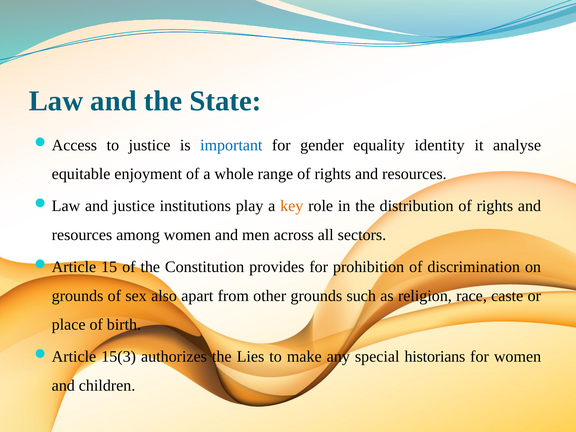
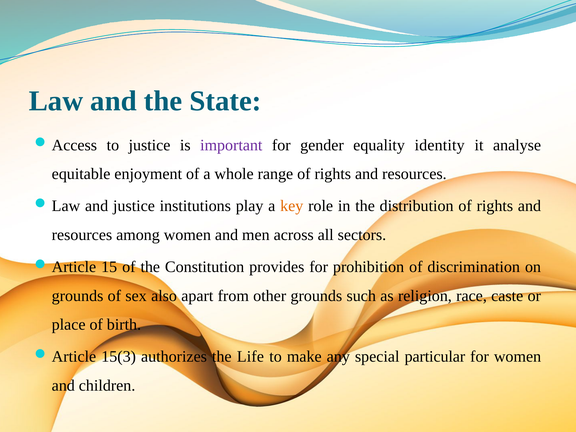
important colour: blue -> purple
Lies: Lies -> Life
historians: historians -> particular
